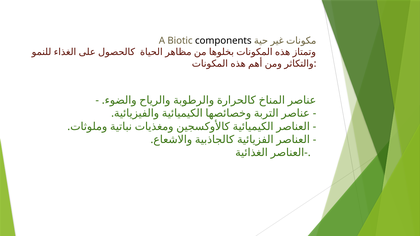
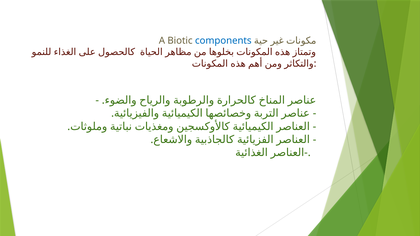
components colour: black -> blue
